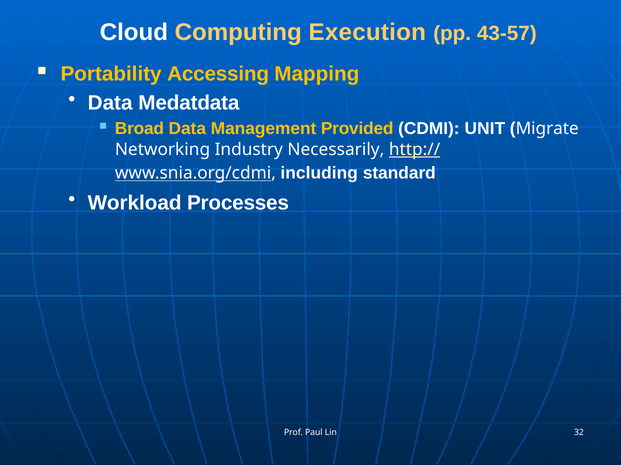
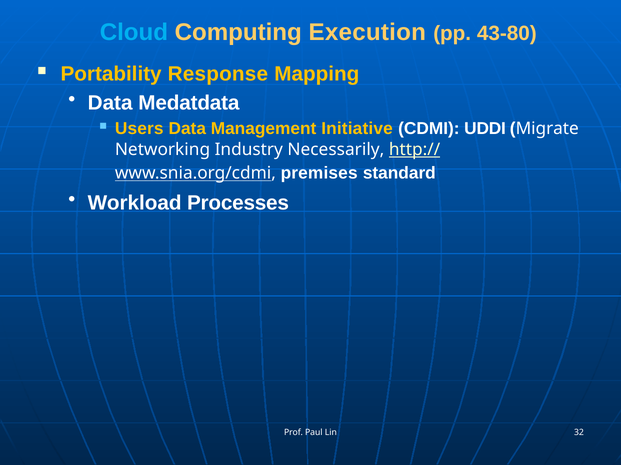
Cloud colour: white -> light blue
43-57: 43-57 -> 43-80
Accessing: Accessing -> Response
Broad: Broad -> Users
Provided: Provided -> Initiative
UNIT: UNIT -> UDDI
including: including -> premises
